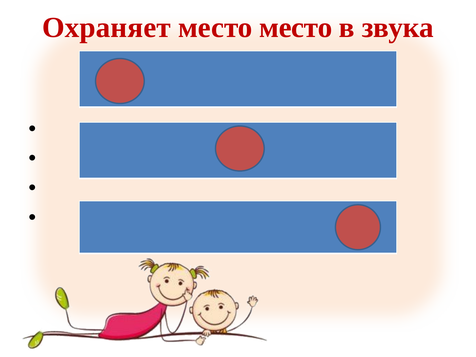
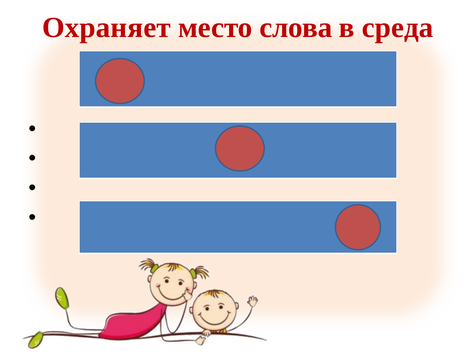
место место: место -> слова
звука: звука -> среда
